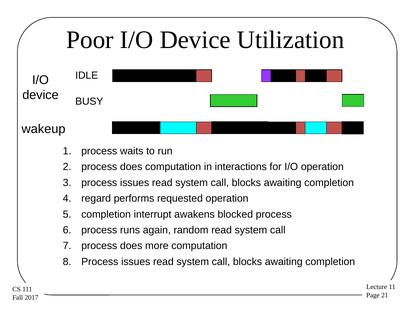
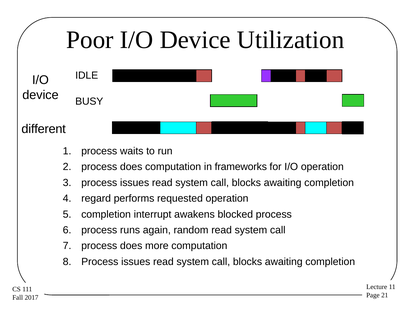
wakeup: wakeup -> different
interactions: interactions -> frameworks
